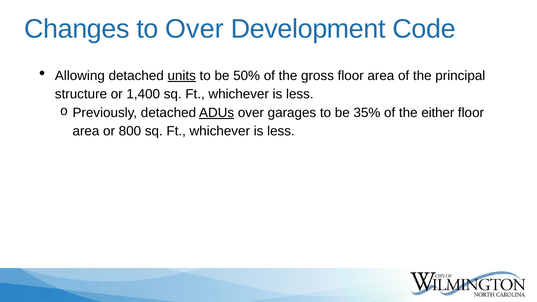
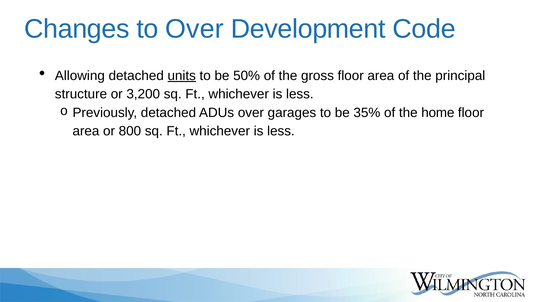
1,400: 1,400 -> 3,200
ADUs underline: present -> none
either: either -> home
